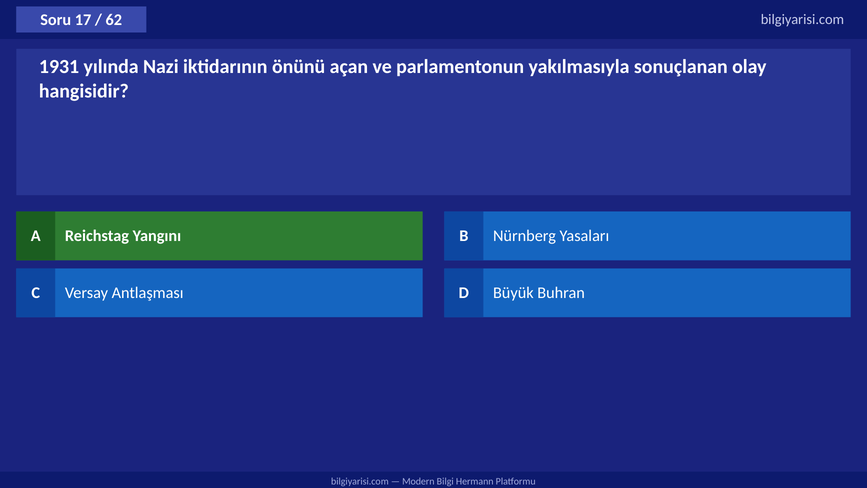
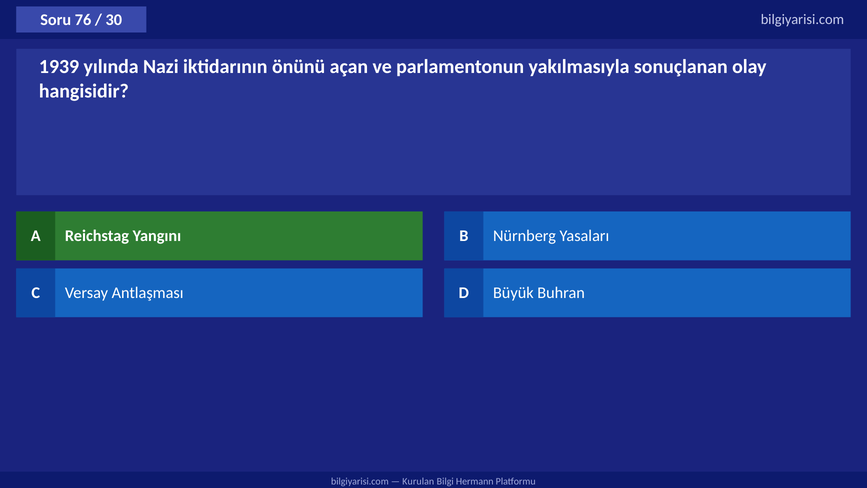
17: 17 -> 76
62: 62 -> 30
1931: 1931 -> 1939
Modern: Modern -> Kurulan
